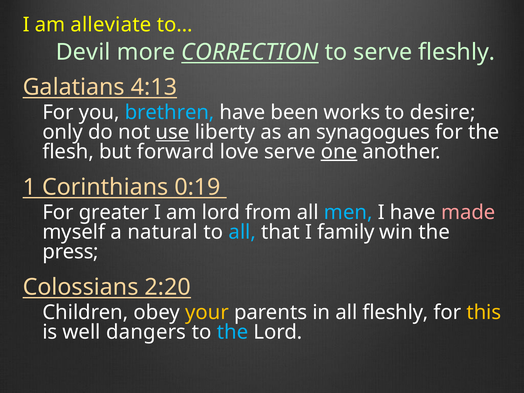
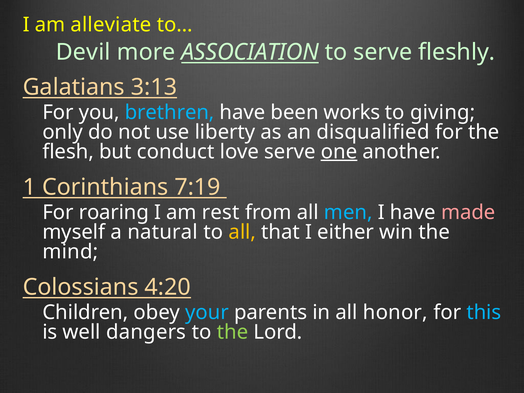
CORRECTION: CORRECTION -> ASSOCIATION
4:13: 4:13 -> 3:13
desire: desire -> giving
use underline: present -> none
synagogues: synagogues -> disqualified
forward: forward -> conduct
0:19: 0:19 -> 7:19
greater: greater -> roaring
am lord: lord -> rest
all at (242, 232) colour: light blue -> yellow
family: family -> either
press: press -> mind
2:20: 2:20 -> 4:20
your colour: yellow -> light blue
all fleshly: fleshly -> honor
this colour: yellow -> light blue
the at (232, 332) colour: light blue -> light green
